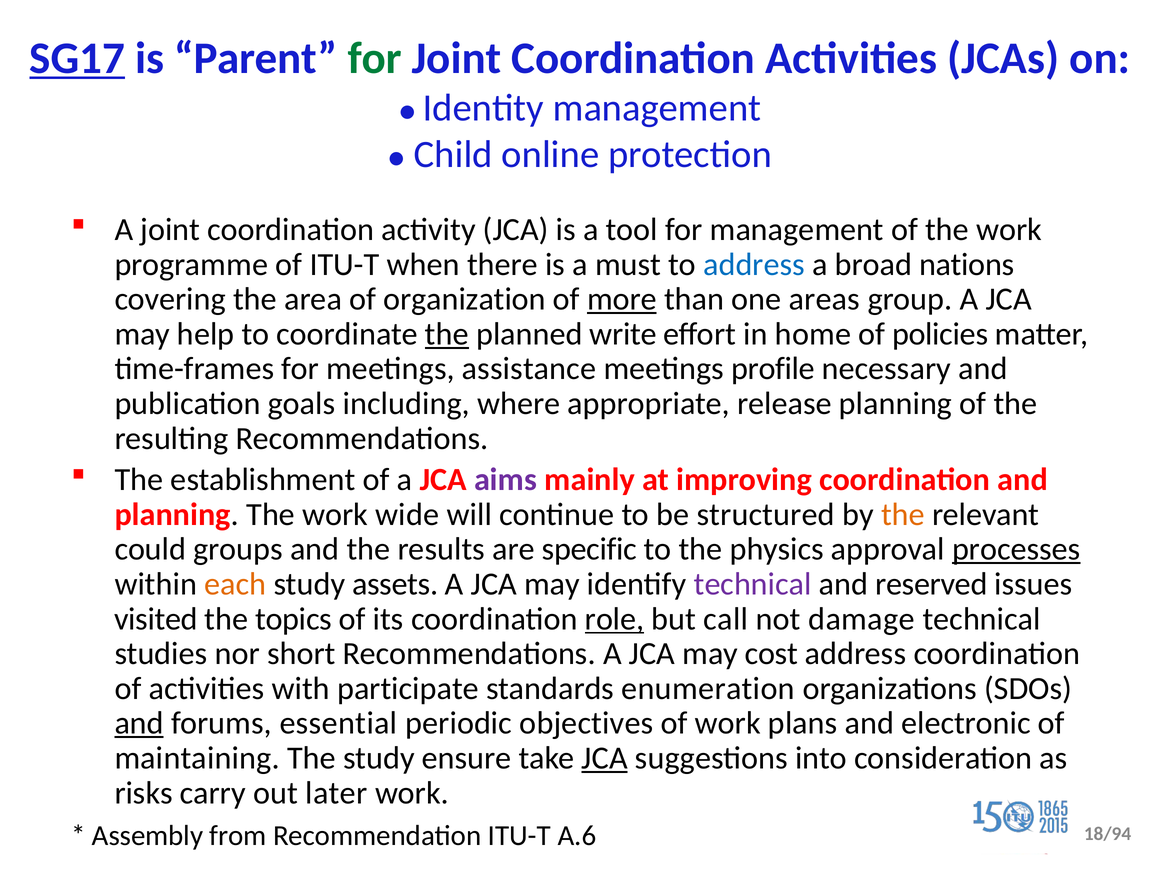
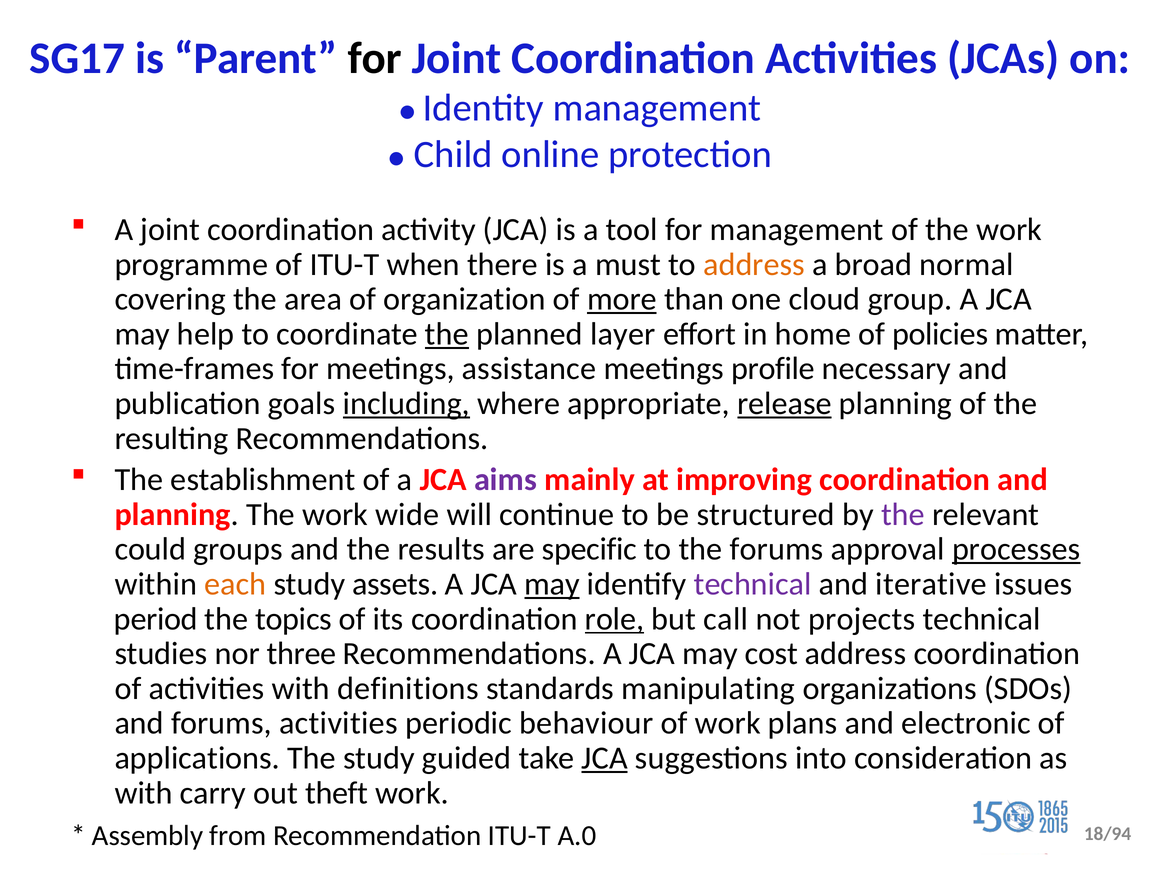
SG17 underline: present -> none
for at (375, 58) colour: green -> black
address at (754, 264) colour: blue -> orange
nations: nations -> normal
areas: areas -> cloud
write: write -> layer
including underline: none -> present
release underline: none -> present
the at (903, 514) colour: orange -> purple
the physics: physics -> forums
may at (552, 584) underline: none -> present
reserved: reserved -> iterative
visited: visited -> period
damage: damage -> projects
short: short -> three
participate: participate -> definitions
enumeration: enumeration -> manipulating
and at (139, 723) underline: present -> none
forums essential: essential -> activities
objectives: objectives -> behaviour
maintaining: maintaining -> applications
ensure: ensure -> guided
risks at (144, 793): risks -> with
later: later -> theft
A.6: A.6 -> A.0
